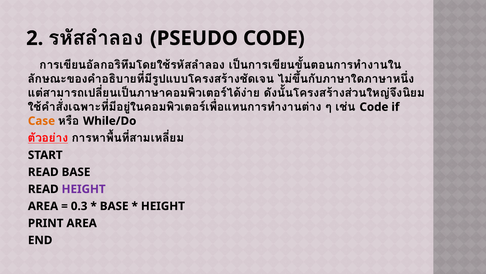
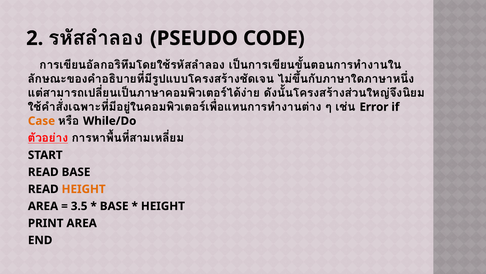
Code at (374, 107): Code -> Error
HEIGHT at (84, 189) colour: purple -> orange
0.3: 0.3 -> 3.5
